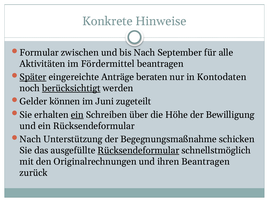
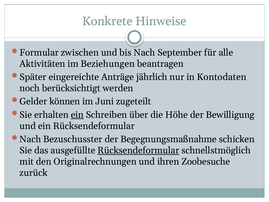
Fördermittel: Fördermittel -> Beziehungen
Später underline: present -> none
beraten: beraten -> jährlich
berücksichtigt underline: present -> none
Unterstützung: Unterstützung -> Bezuschusster
ihren Beantragen: Beantragen -> Zoobesuche
